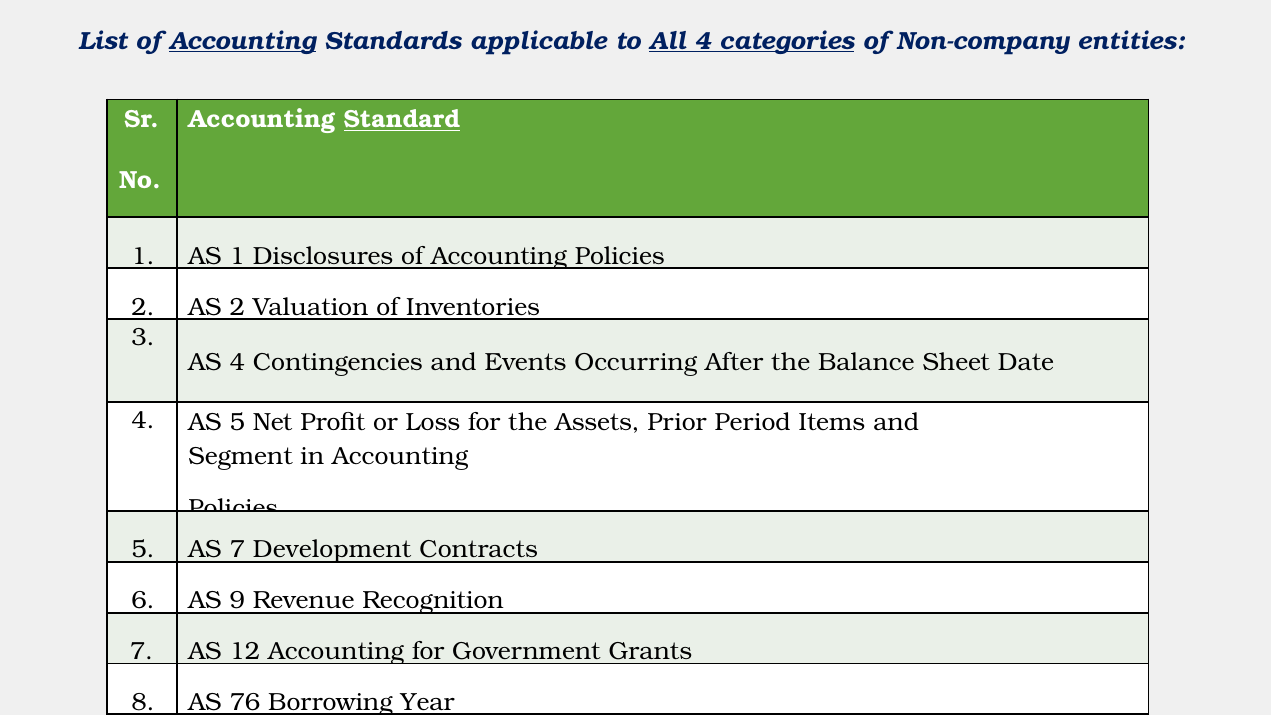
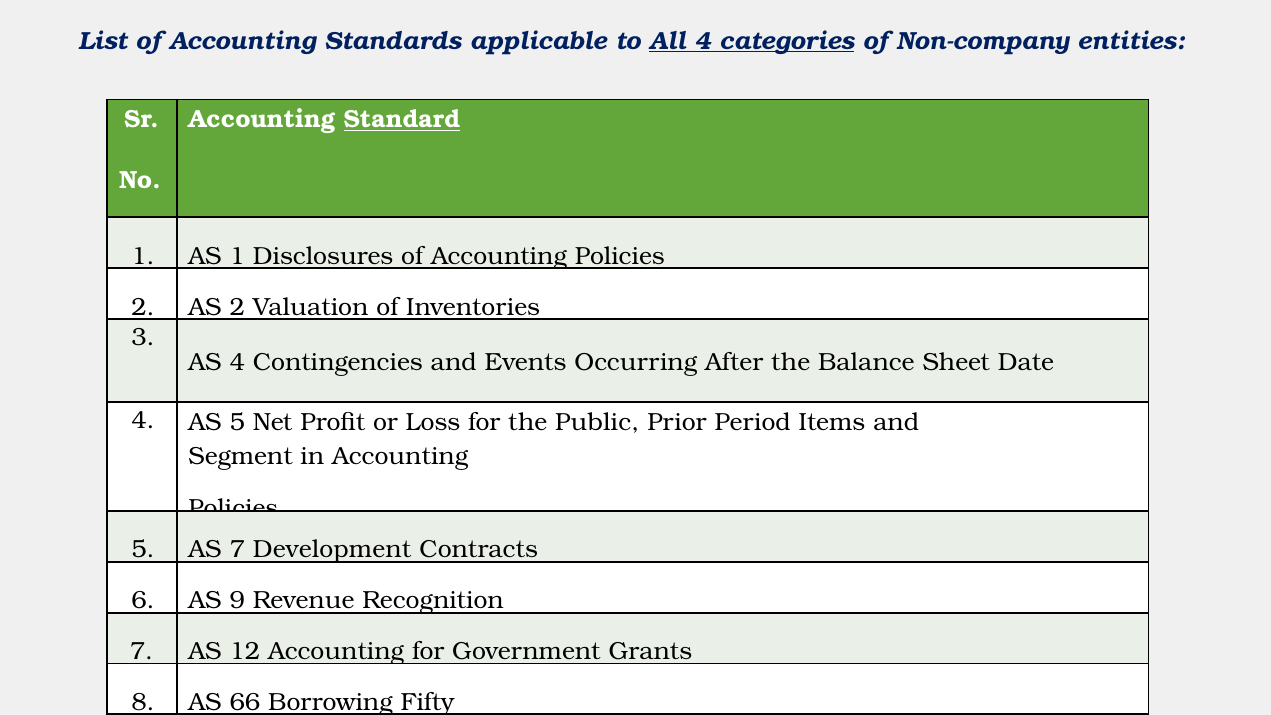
Accounting at (243, 41) underline: present -> none
Assets: Assets -> Public
76: 76 -> 66
Year: Year -> Fifty
